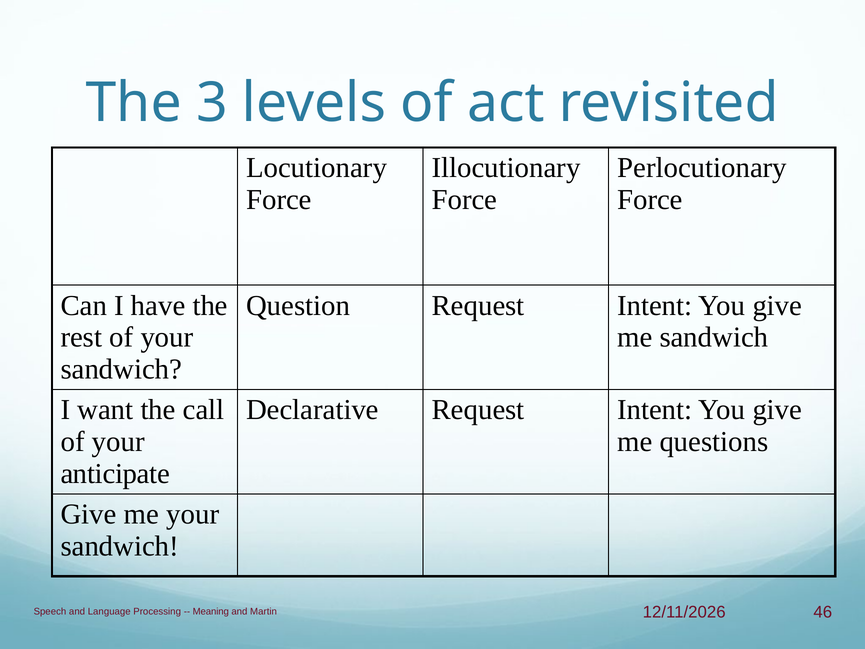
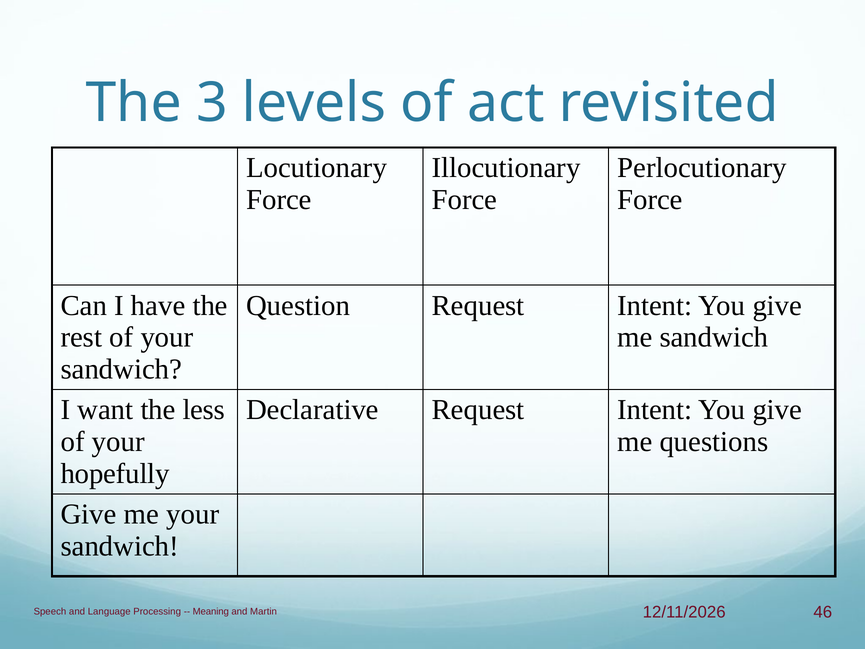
call: call -> less
anticipate: anticipate -> hopefully
